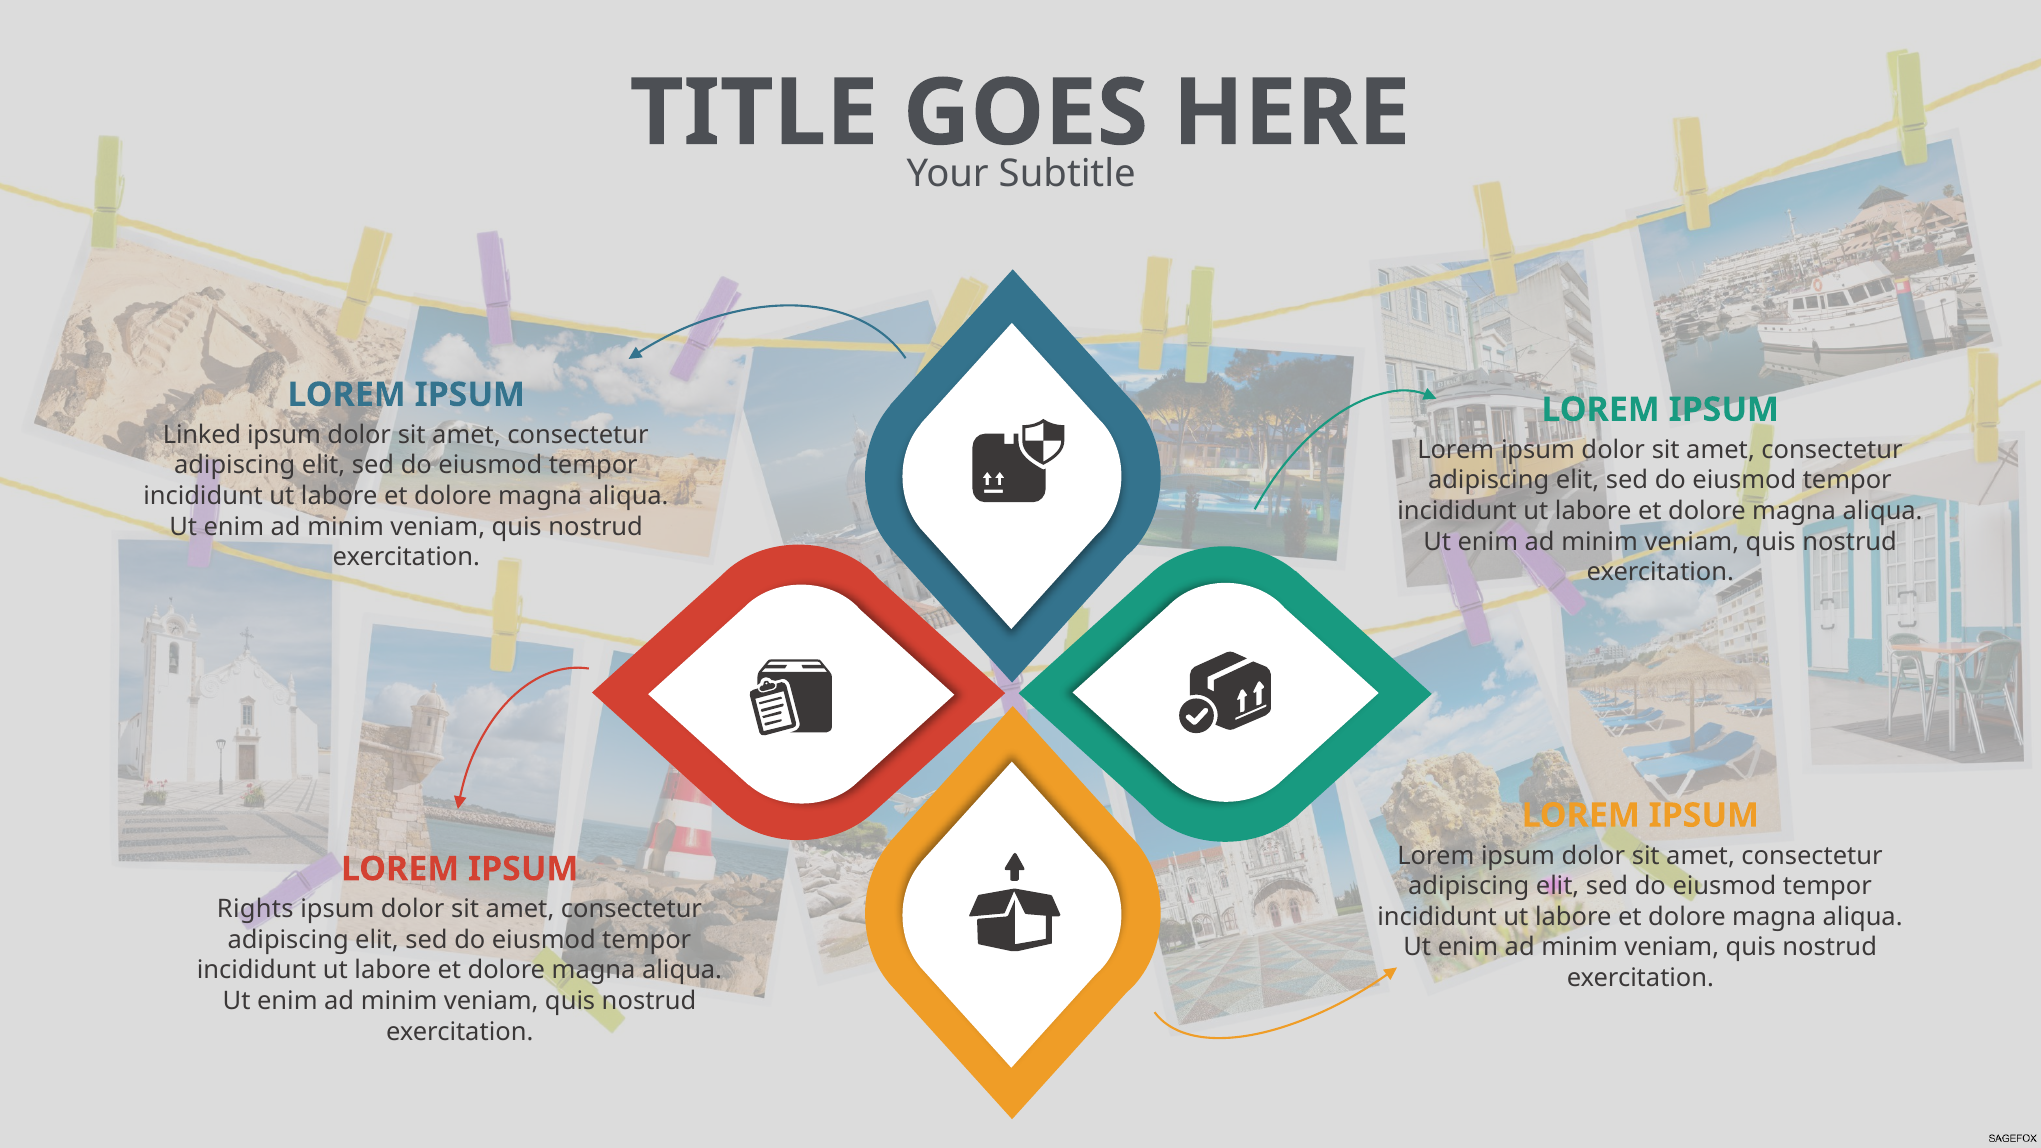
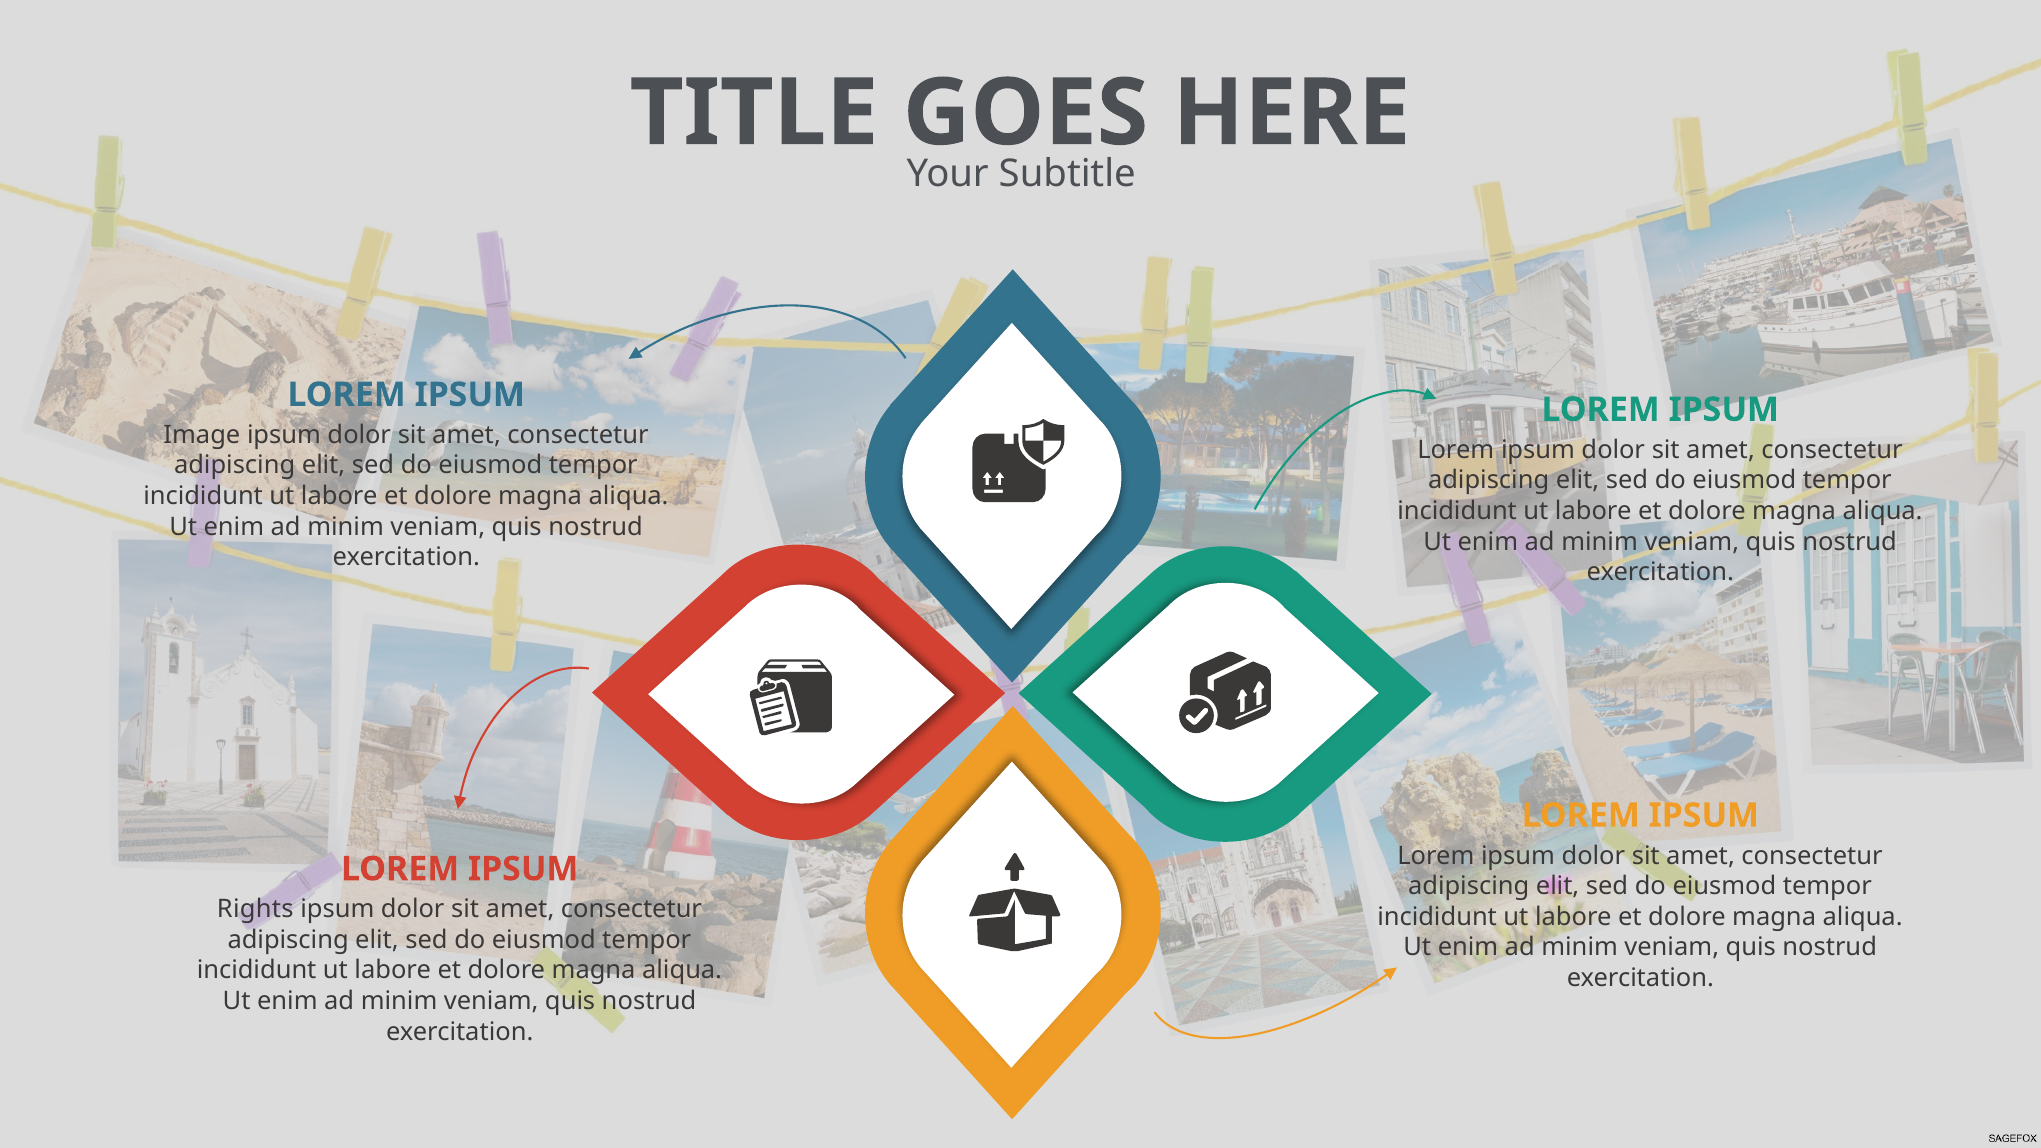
Linked: Linked -> Image
